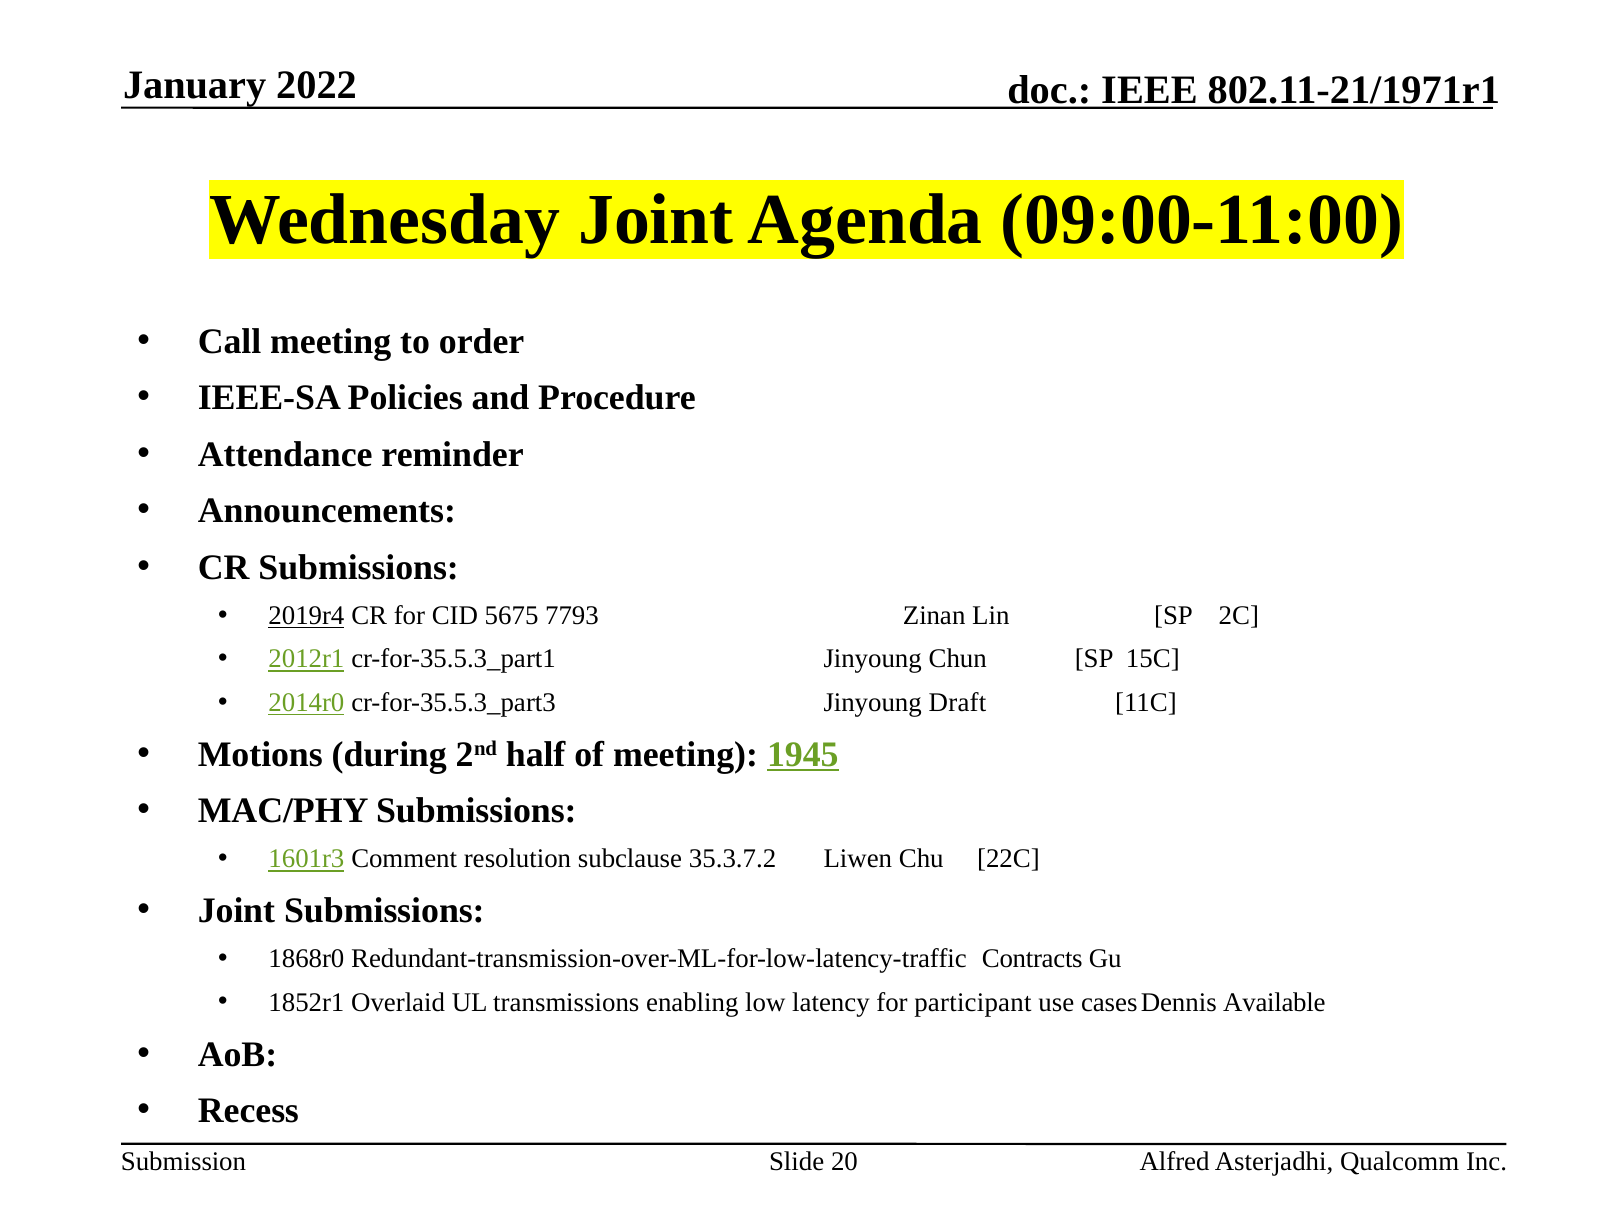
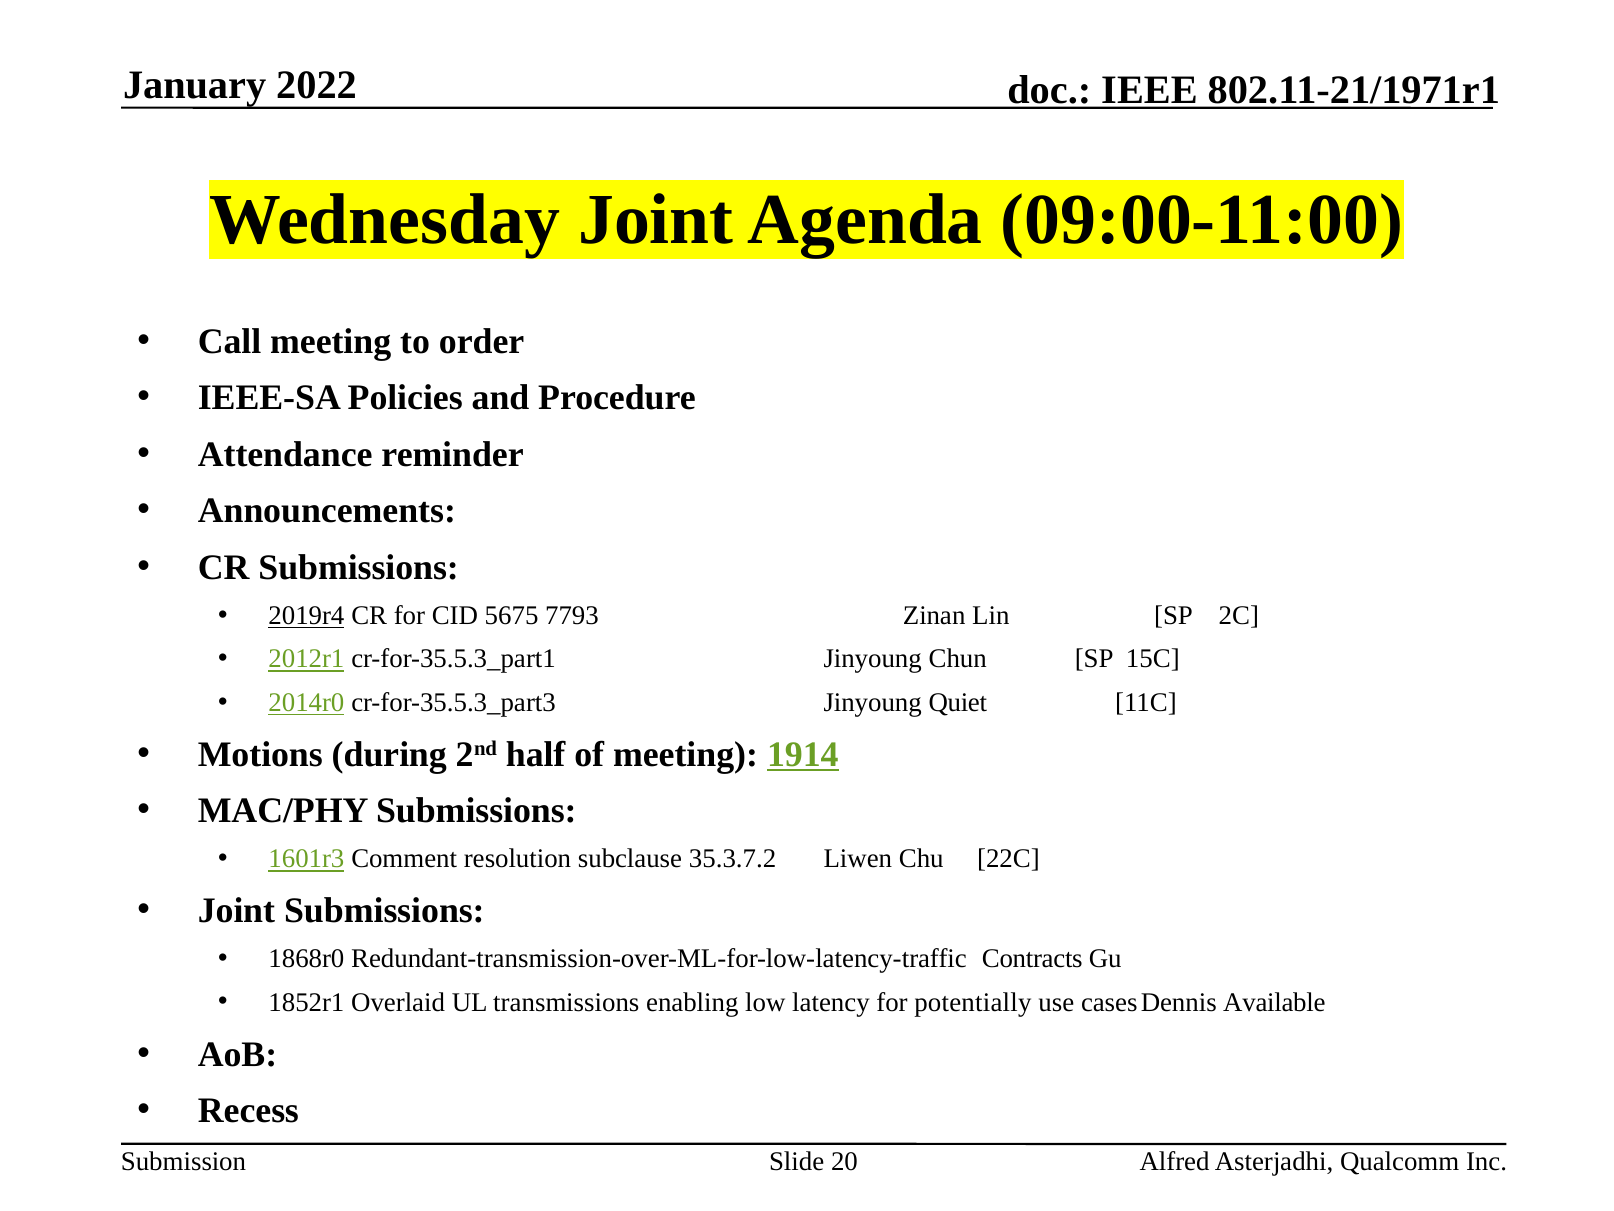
Draft: Draft -> Quiet
1945: 1945 -> 1914
participant: participant -> potentially
